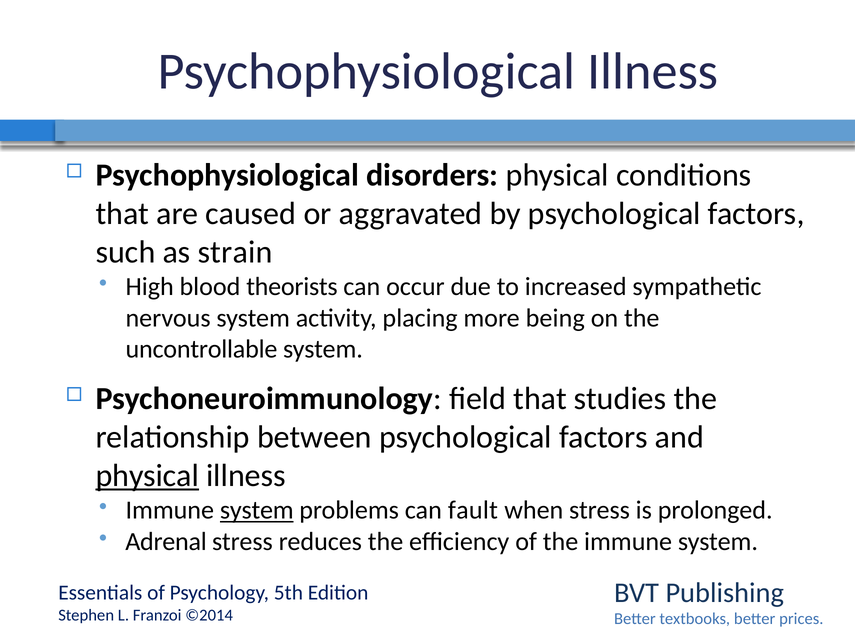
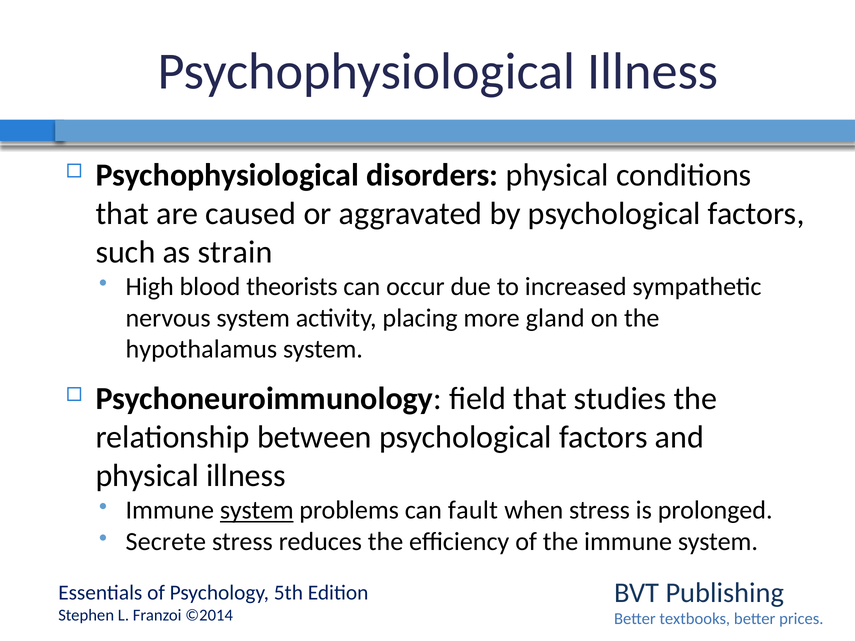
being: being -> gland
uncontrollable: uncontrollable -> hypothalamus
physical at (147, 476) underline: present -> none
Adrenal: Adrenal -> Secrete
